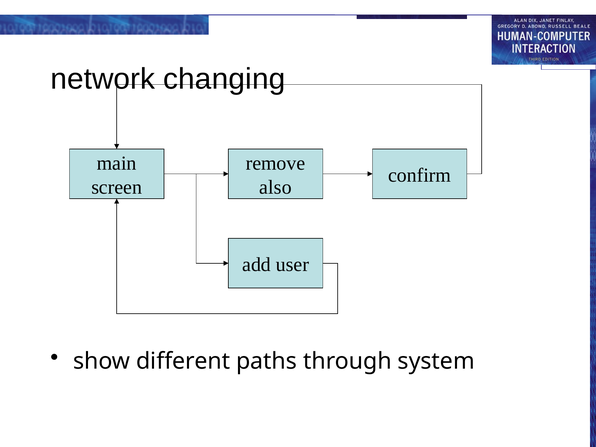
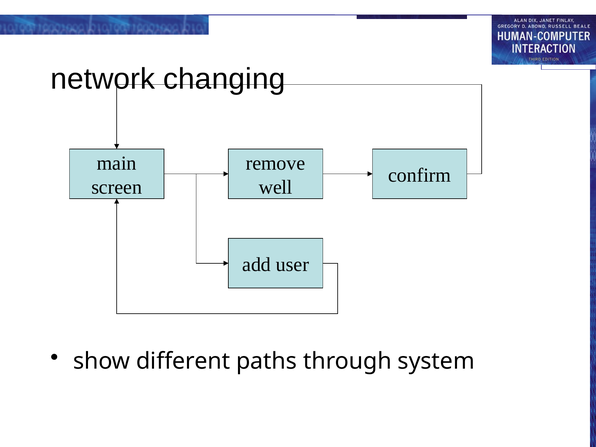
also: also -> well
